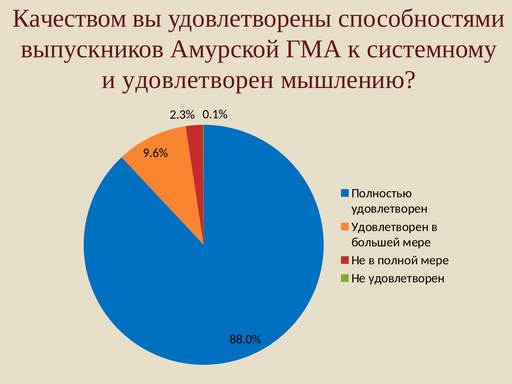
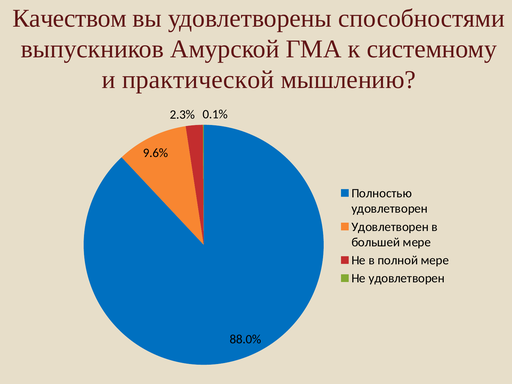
и удовлетворен: удовлетворен -> практической
